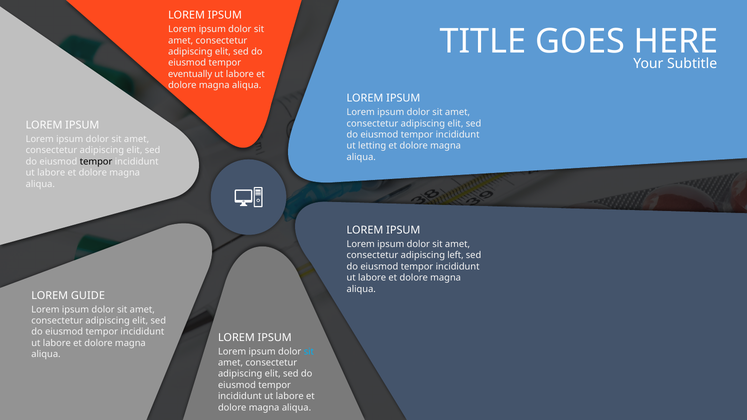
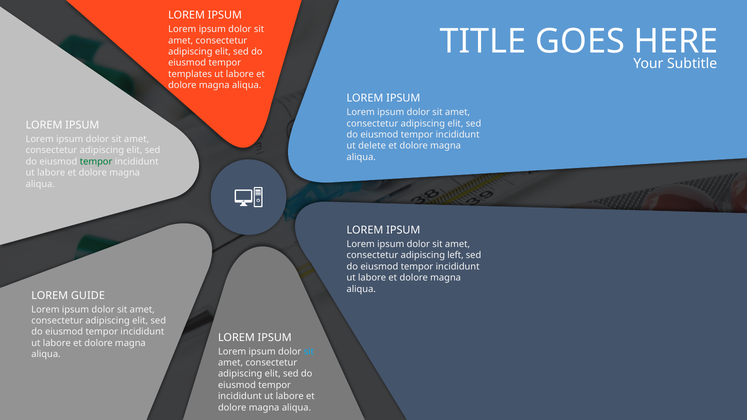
eventually: eventually -> templates
letting: letting -> delete
tempor at (96, 162) colour: black -> green
